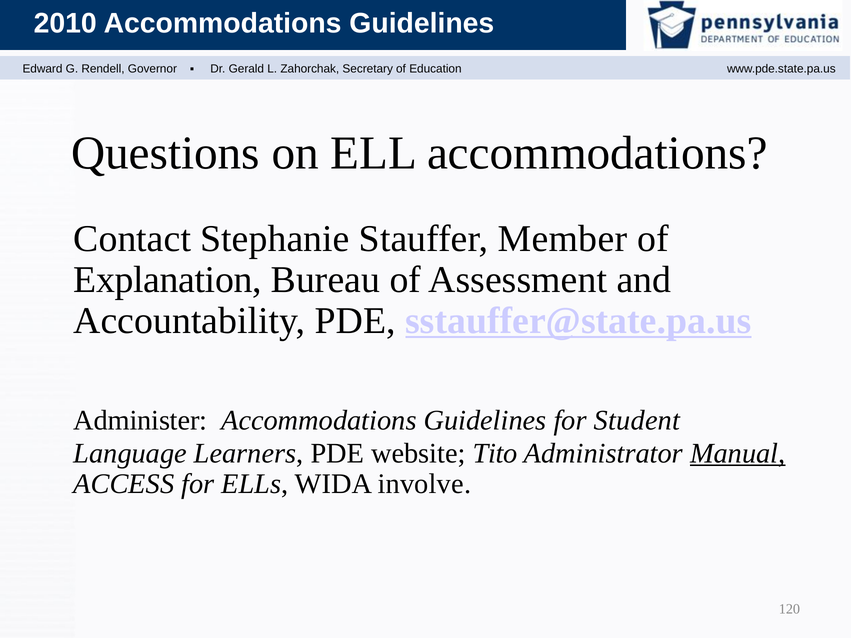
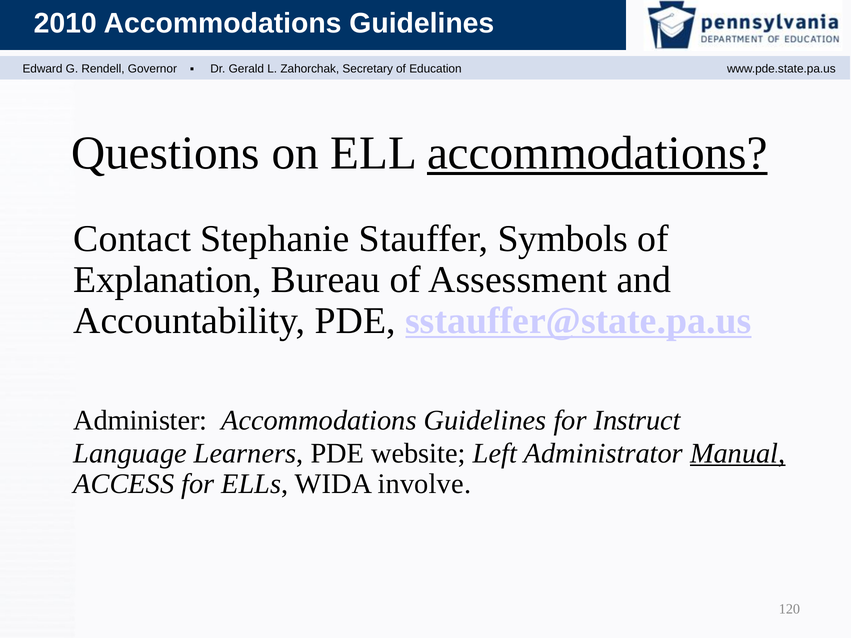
accommodations at (597, 153) underline: none -> present
Member: Member -> Symbols
Student: Student -> Instruct
Tito: Tito -> Left
